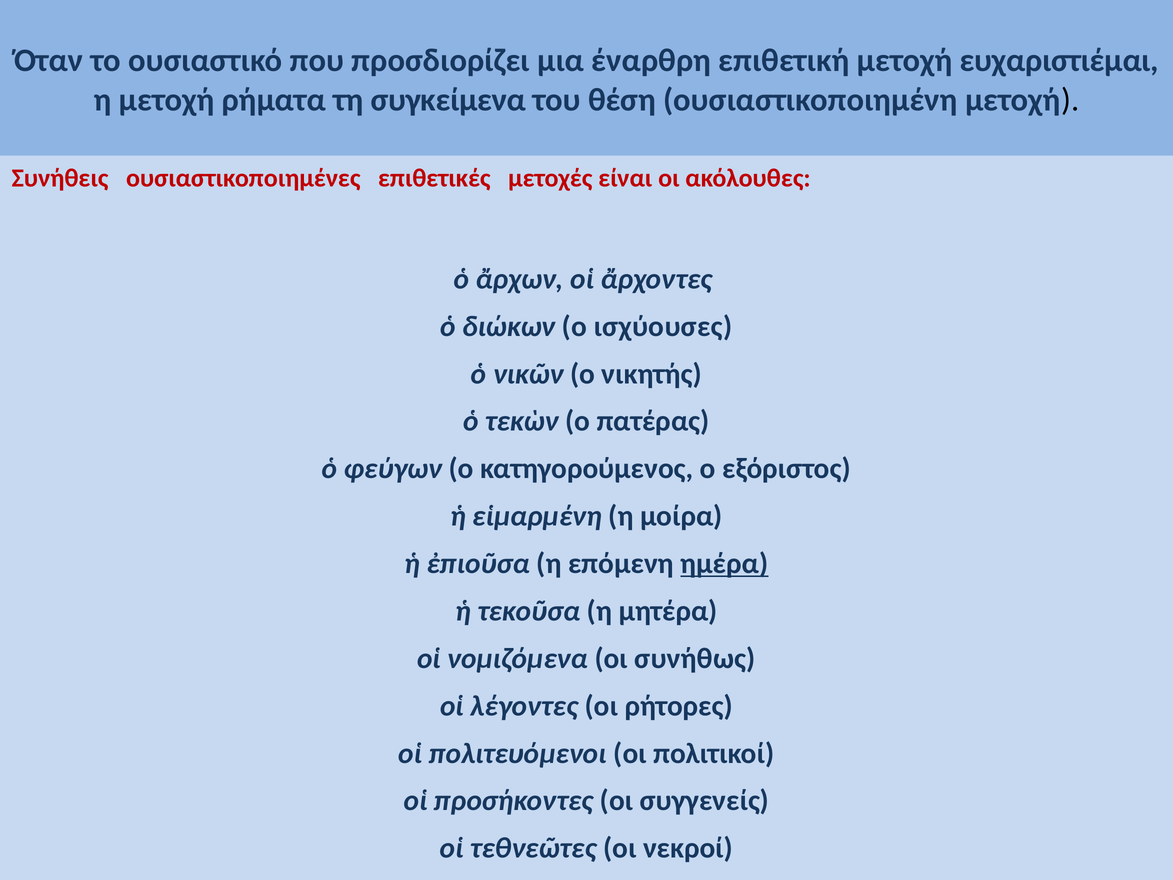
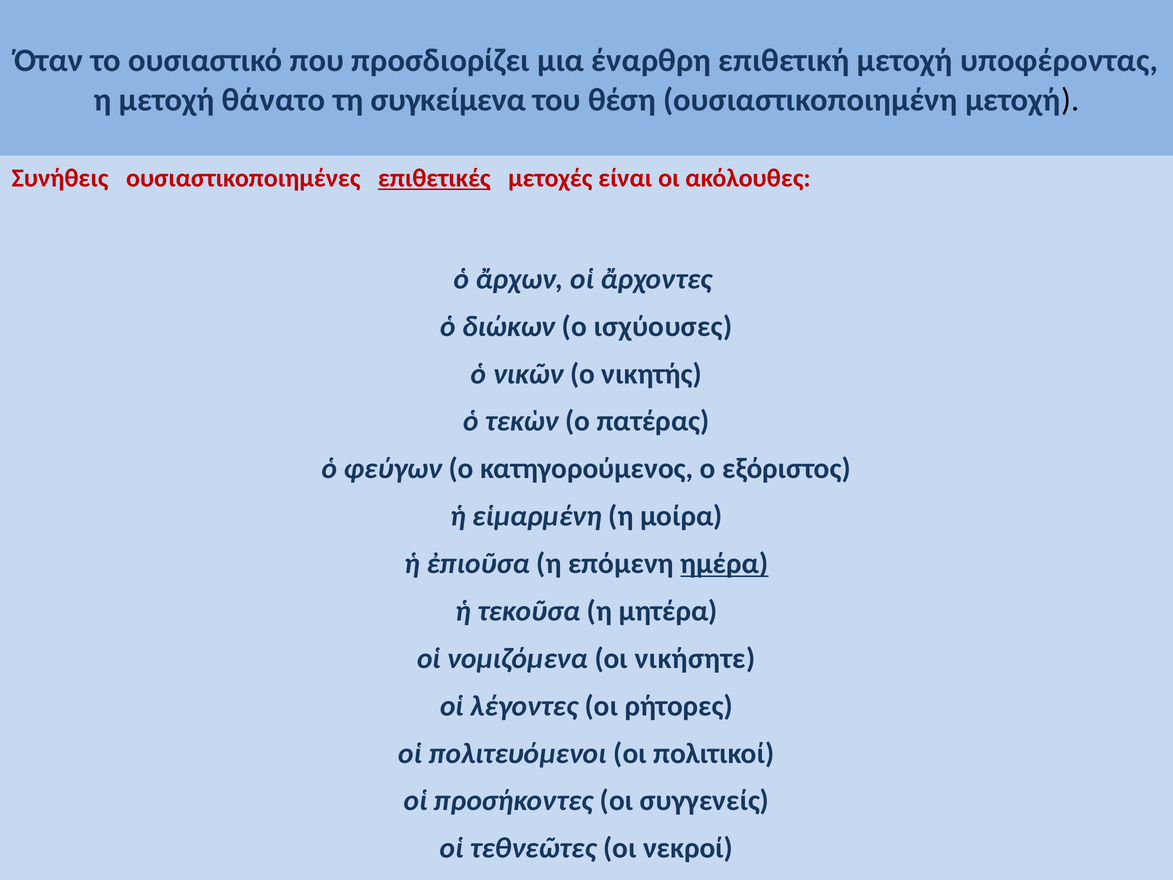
ευχαριστιέμαι: ευχαριστιέμαι -> υποφέροντας
ρήματα: ρήματα -> θάνατο
επιθετικές underline: none -> present
συνήθως: συνήθως -> νικήσητε
